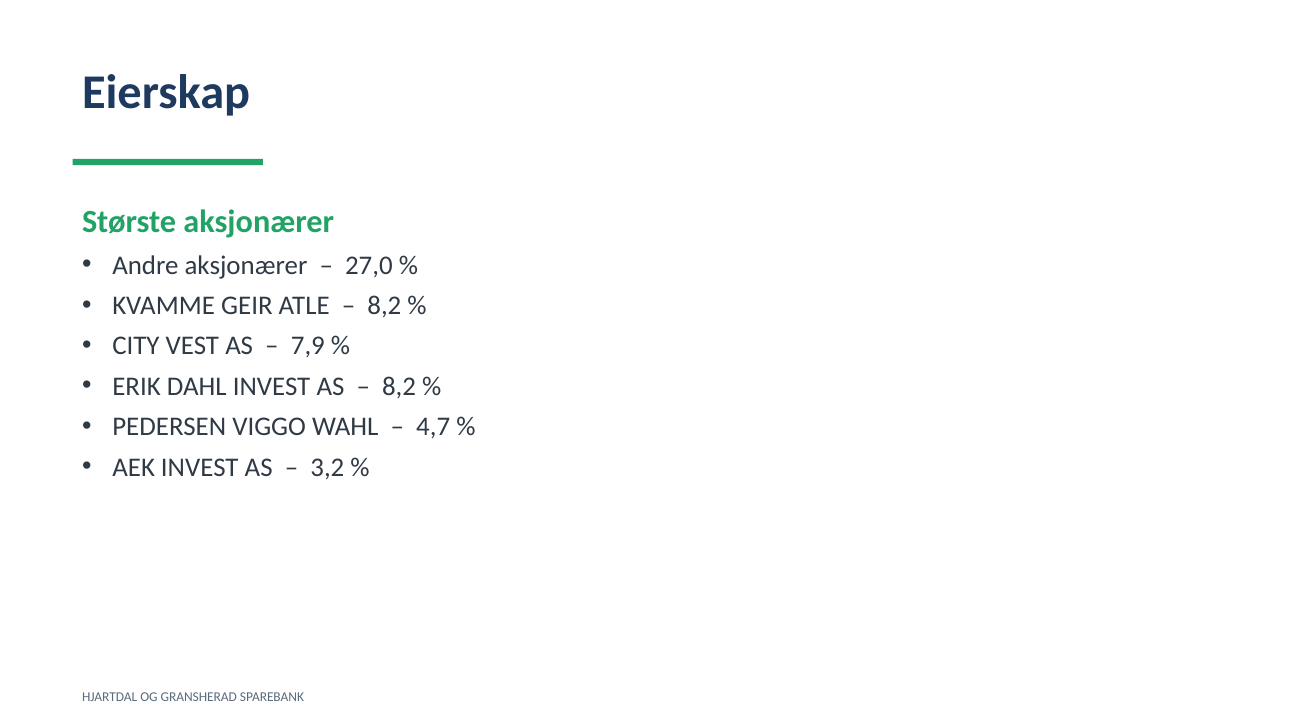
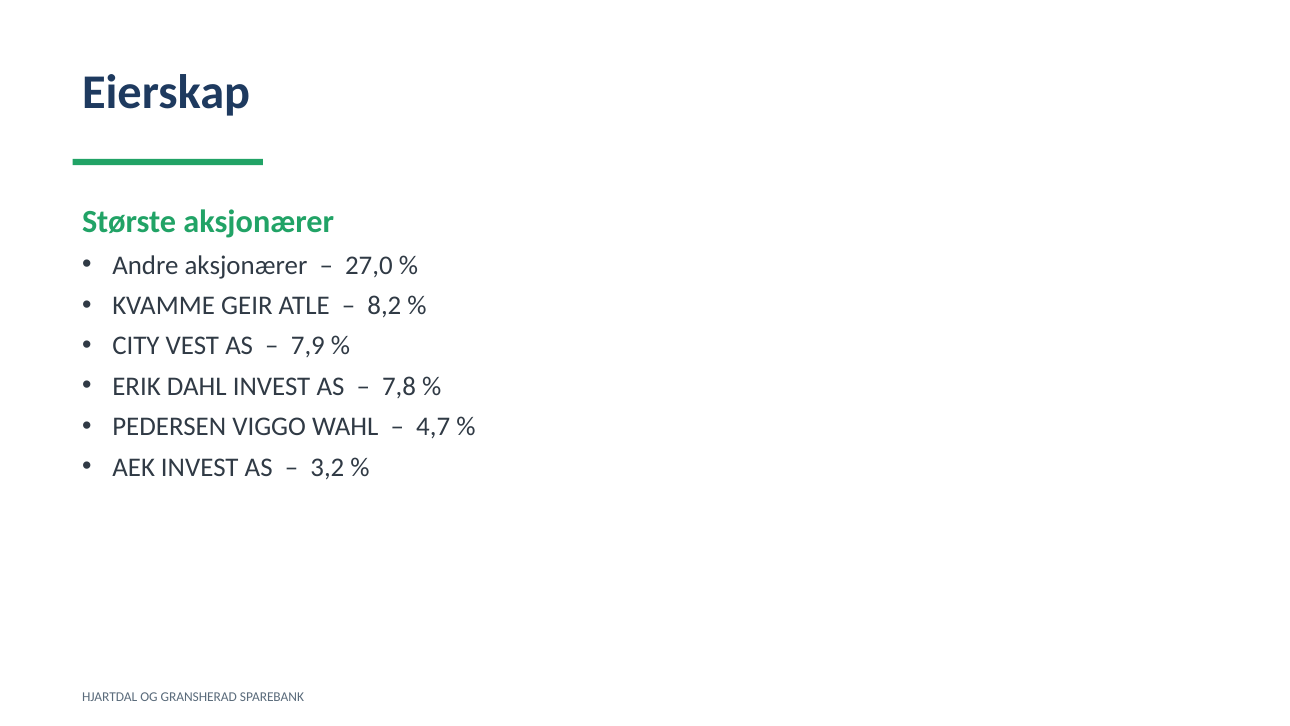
8,2 at (399, 386): 8,2 -> 7,8
